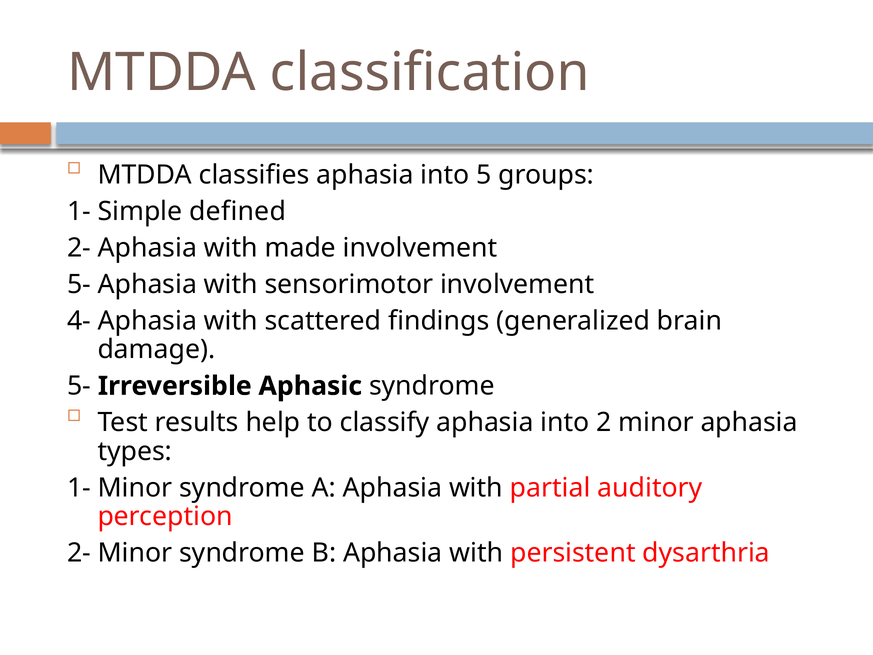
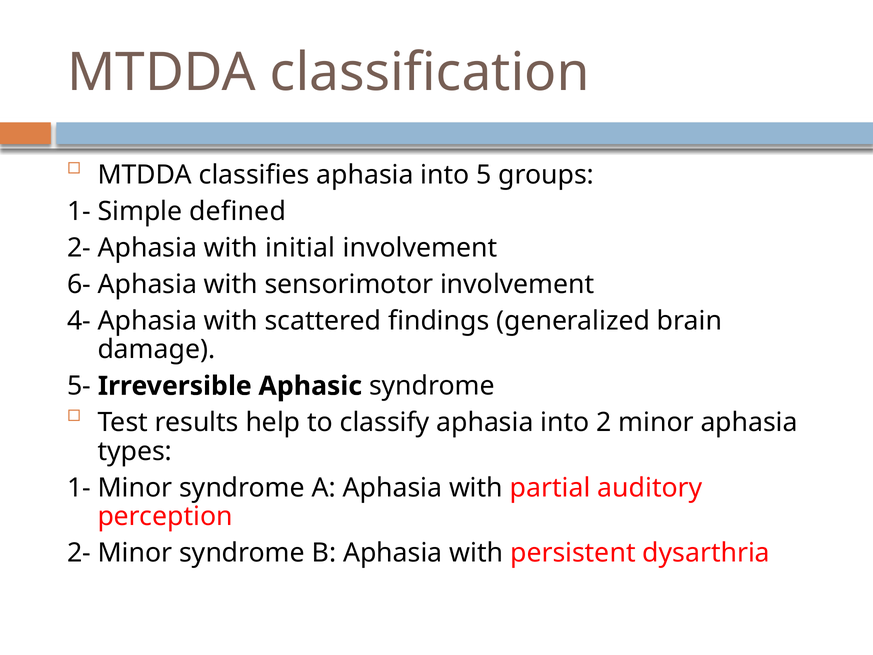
made: made -> initial
5- at (79, 284): 5- -> 6-
